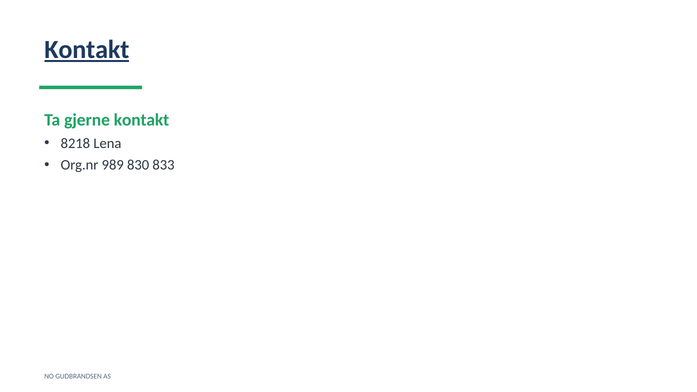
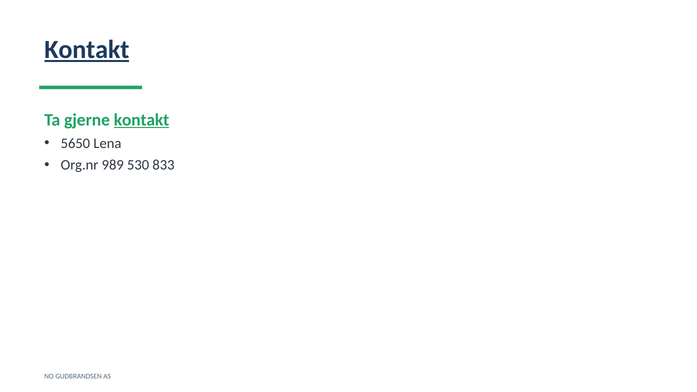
kontakt at (142, 120) underline: none -> present
8218: 8218 -> 5650
830: 830 -> 530
